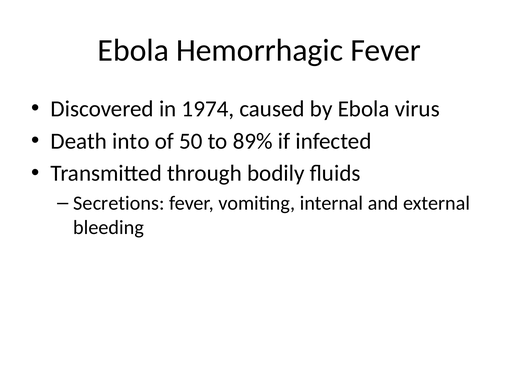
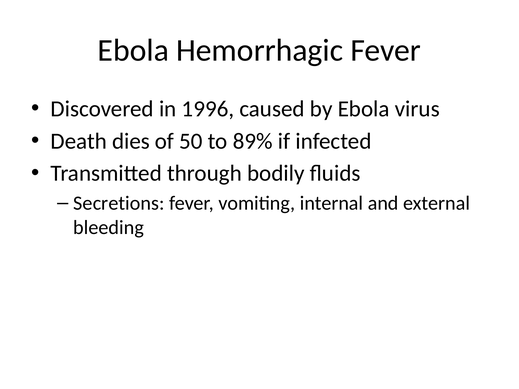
1974: 1974 -> 1996
into: into -> dies
